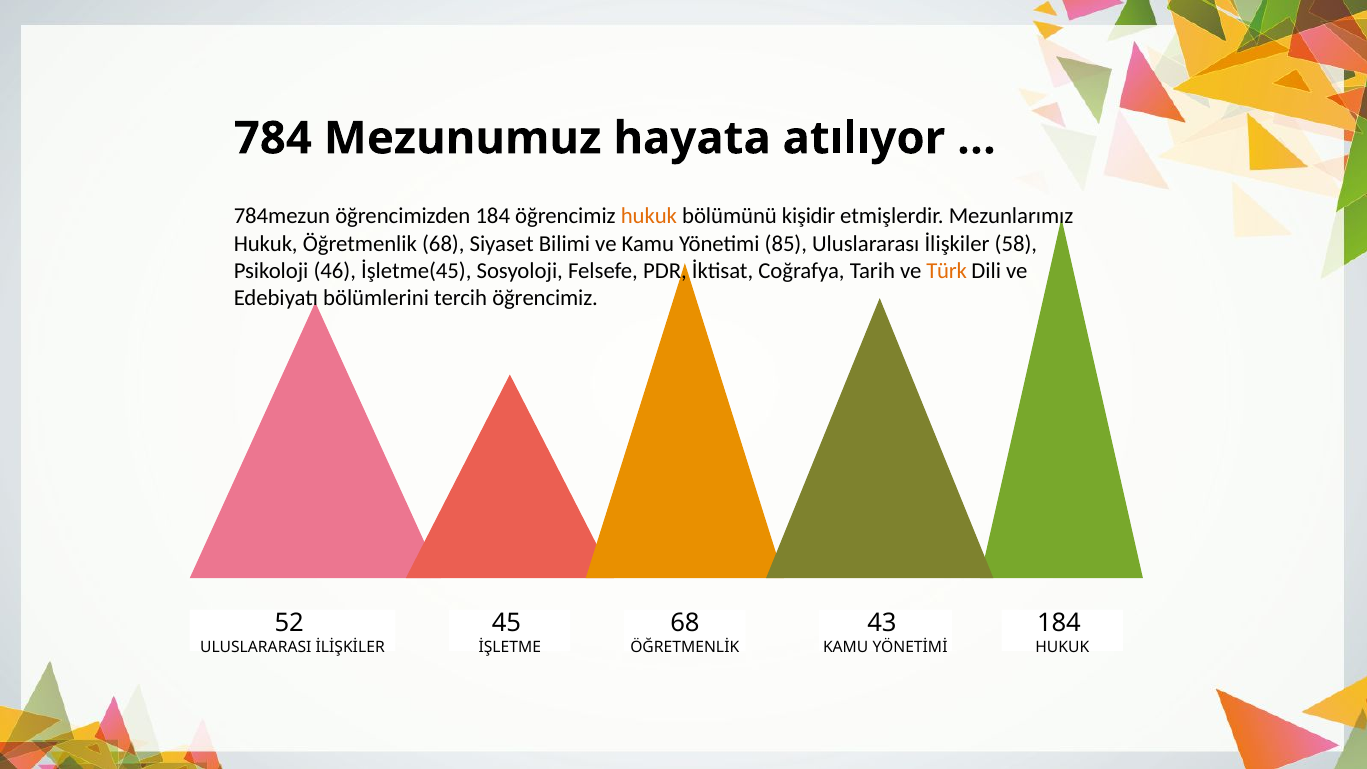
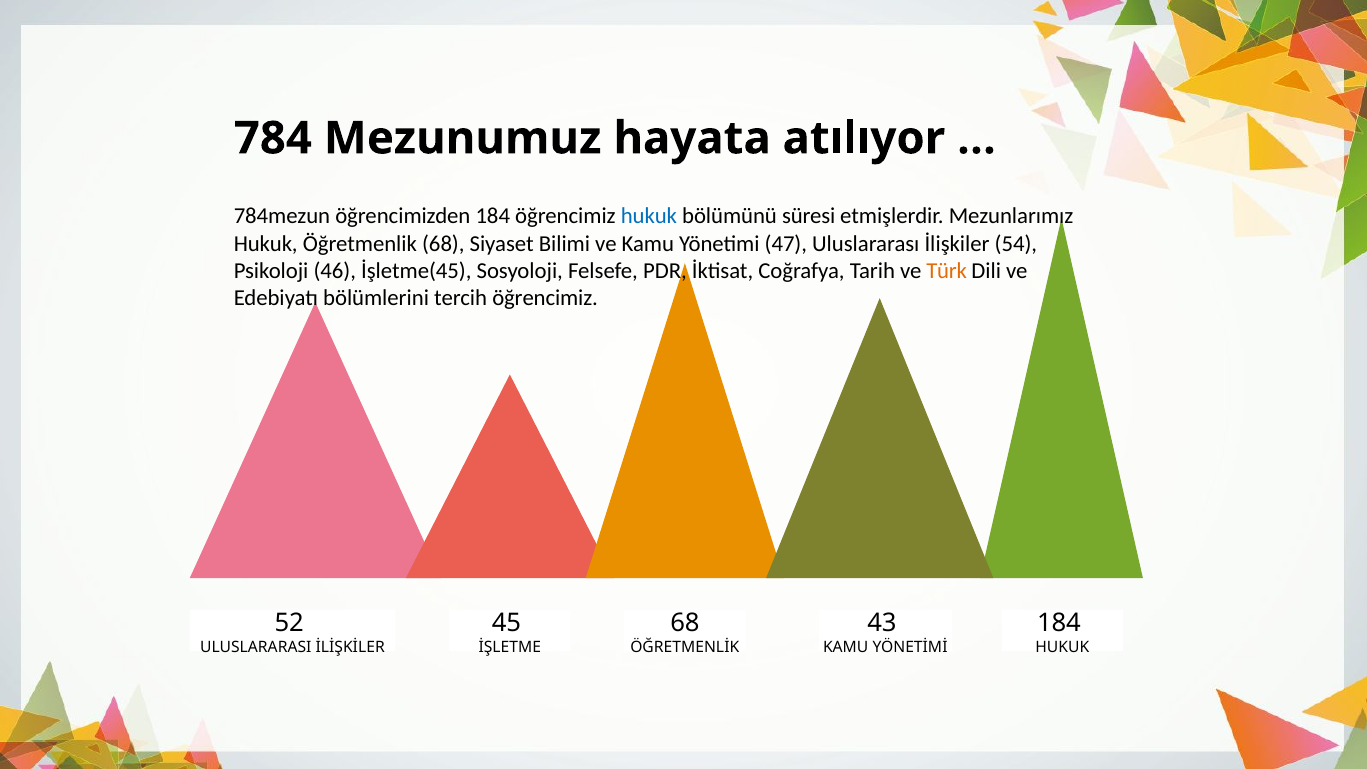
hukuk at (649, 216) colour: orange -> blue
kişidir: kişidir -> süresi
85: 85 -> 47
58: 58 -> 54
